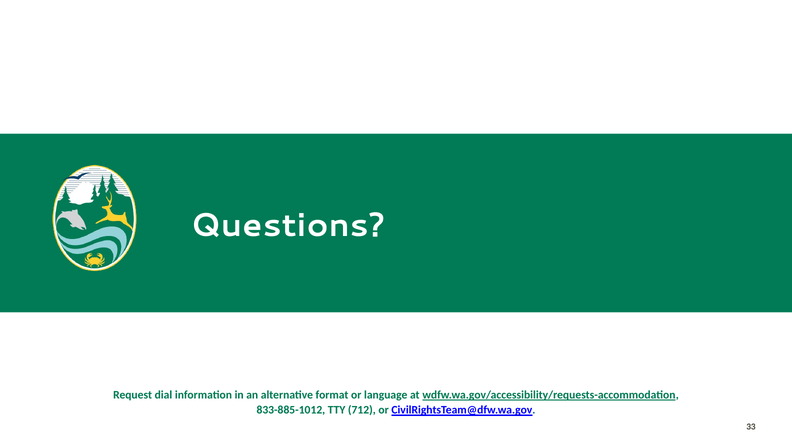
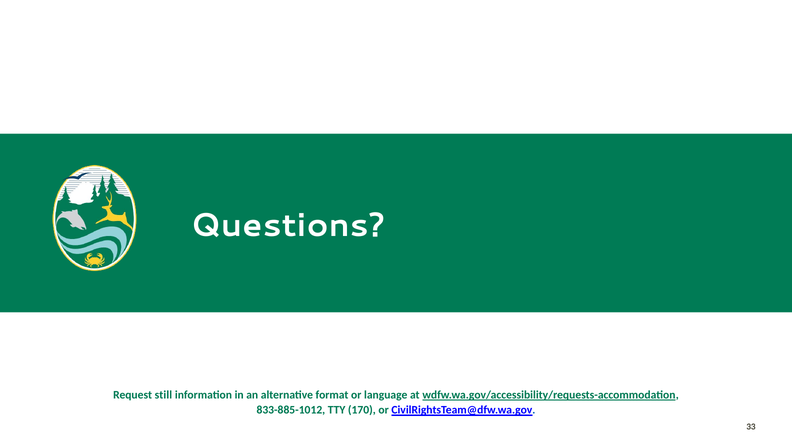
dial: dial -> still
712: 712 -> 170
